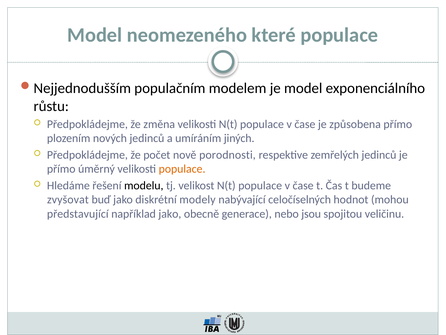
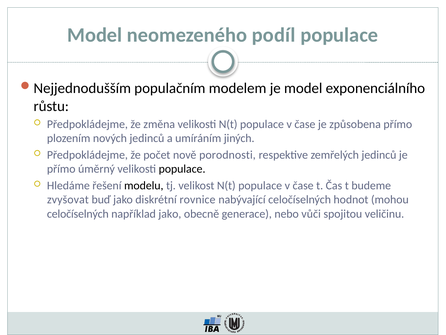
které: které -> podíl
populace at (182, 169) colour: orange -> black
modely: modely -> rovnice
představující at (78, 213): představující -> celočíselných
jsou: jsou -> vůči
